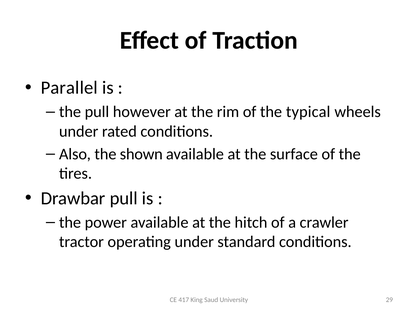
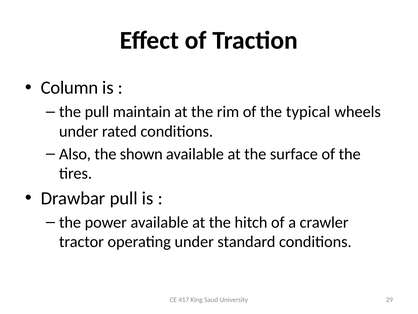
Parallel: Parallel -> Column
however: however -> maintain
